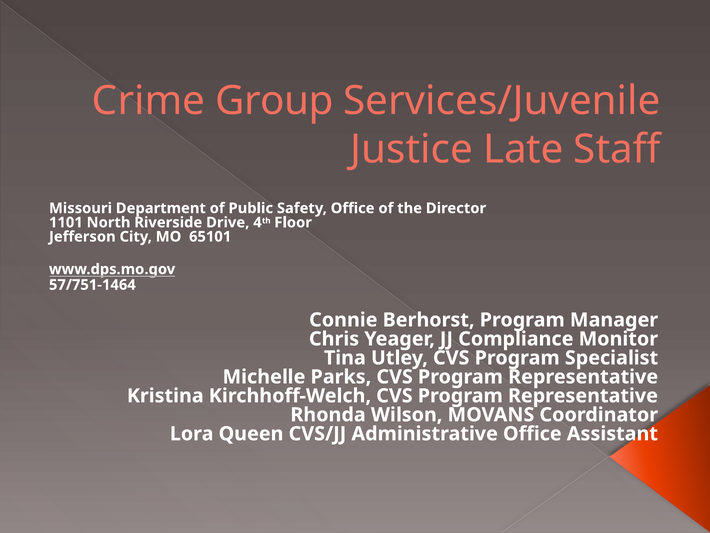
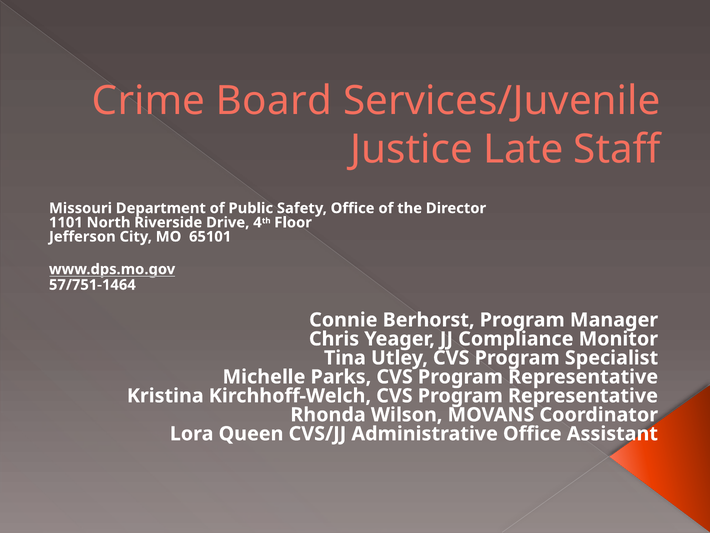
Group: Group -> Board
